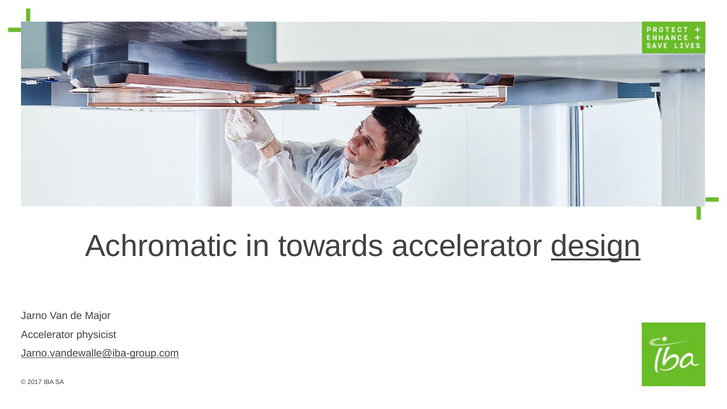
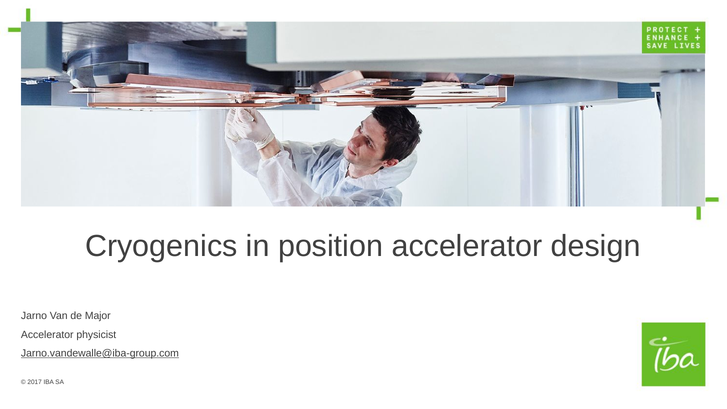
Achromatic: Achromatic -> Cryogenics
towards: towards -> position
design underline: present -> none
